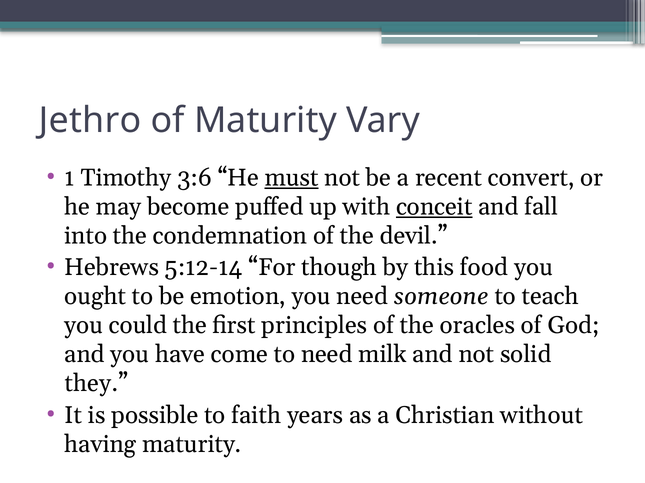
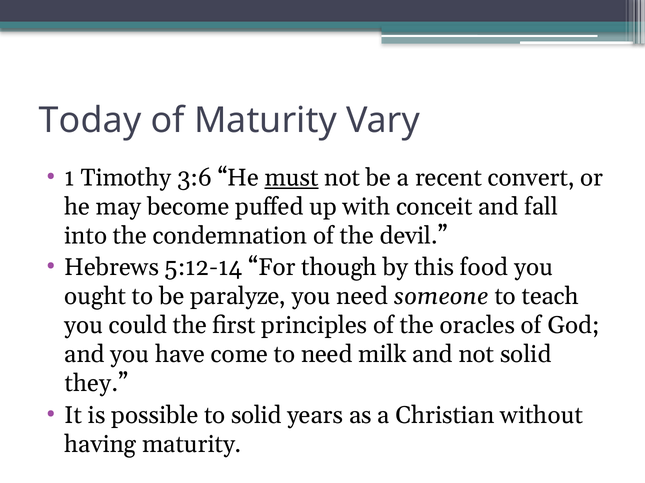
Jethro: Jethro -> Today
conceit underline: present -> none
emotion: emotion -> paralyze
to faith: faith -> solid
